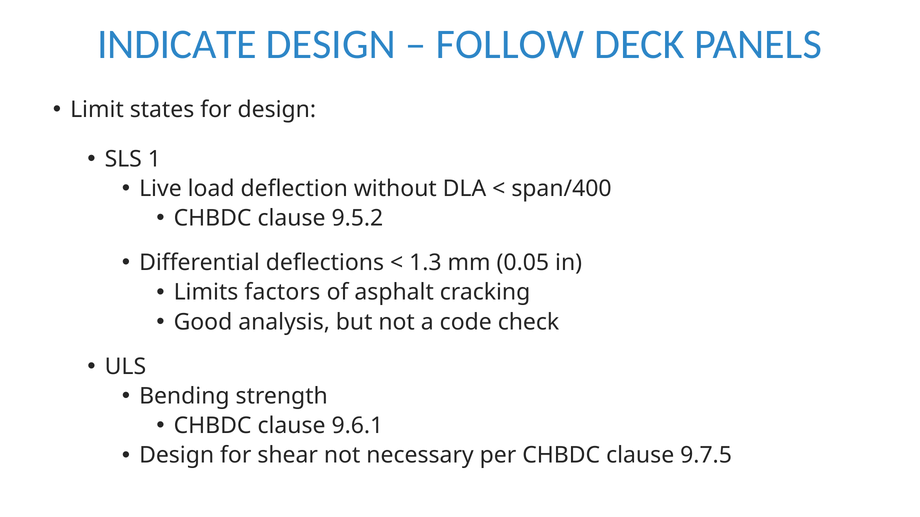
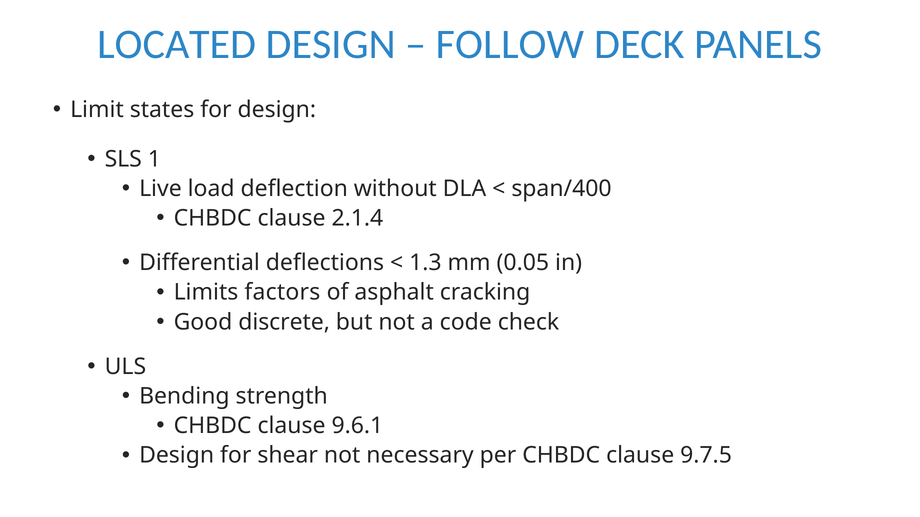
INDICATE: INDICATE -> LOCATED
9.5.2: 9.5.2 -> 2.1.4
analysis: analysis -> discrete
